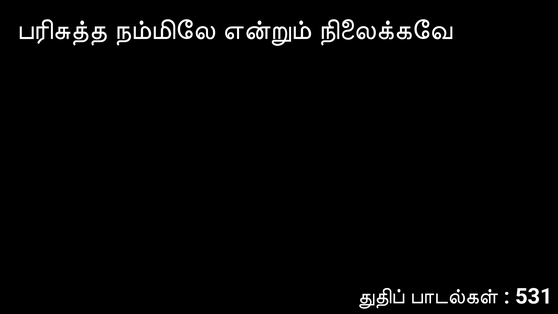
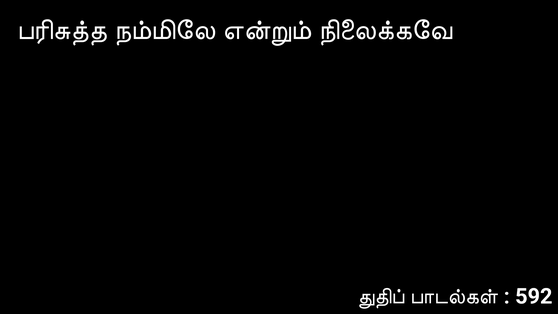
531: 531 -> 592
